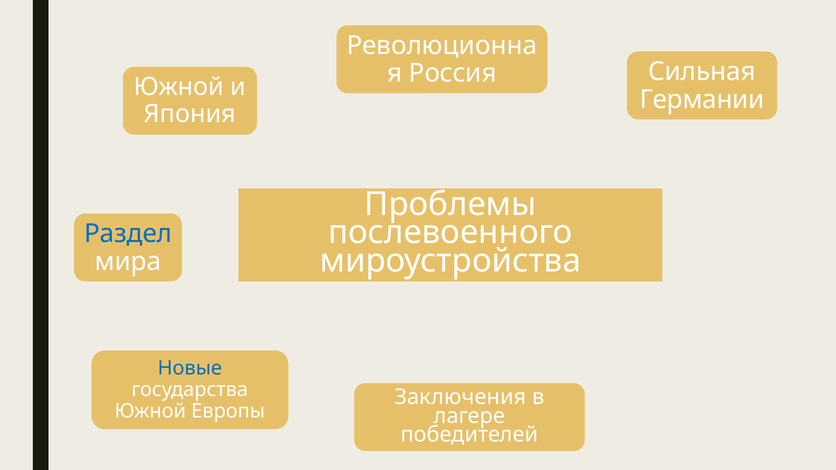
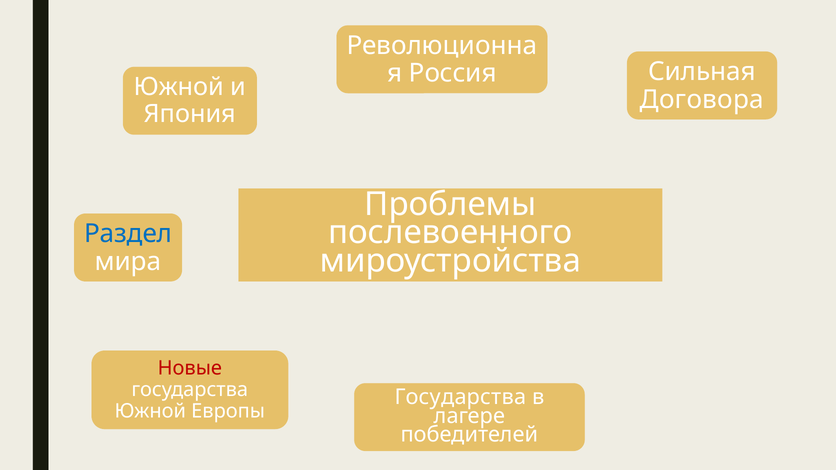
Германии: Германии -> Договора
Новые colour: blue -> red
Заключения at (460, 397): Заключения -> Государства
